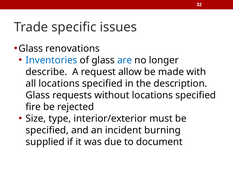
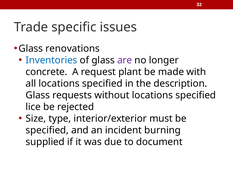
are colour: blue -> purple
describe: describe -> concrete
allow: allow -> plant
fire: fire -> lice
